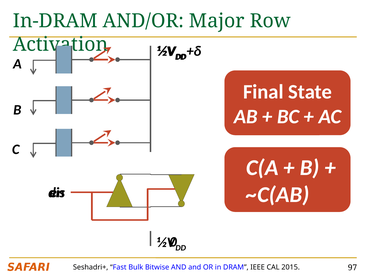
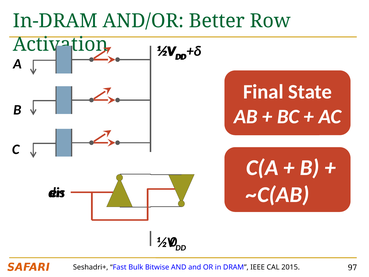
Major: Major -> Better
